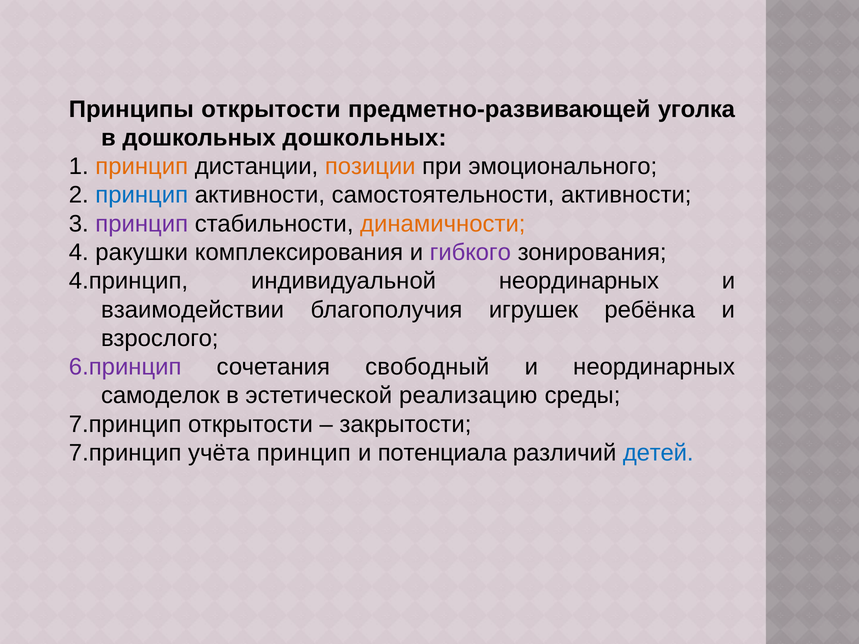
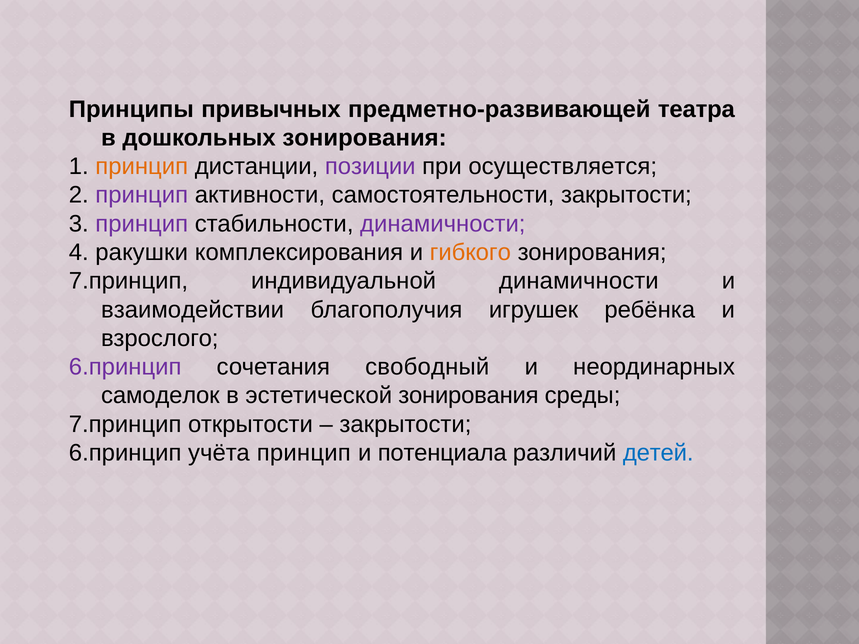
Принципы открытости: открытости -> привычных
уголка: уголка -> театра
дошкольных дошкольных: дошкольных -> зонирования
позиции colour: orange -> purple
эмоционального: эмоционального -> осуществляется
принцип at (142, 195) colour: blue -> purple
самостоятельности активности: активности -> закрытости
динамичности at (443, 224) colour: orange -> purple
гибкого colour: purple -> orange
4.принцип at (128, 281): 4.принцип -> 7.принцип
индивидуальной неординарных: неординарных -> динамичности
эстетической реализацию: реализацию -> зонирования
7.принцип at (125, 453): 7.принцип -> 6.принцип
